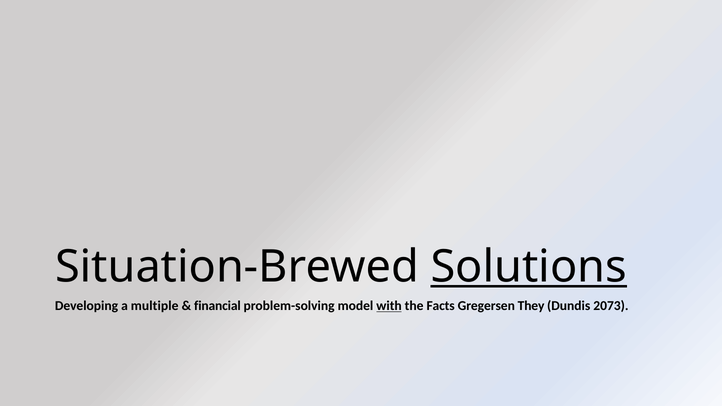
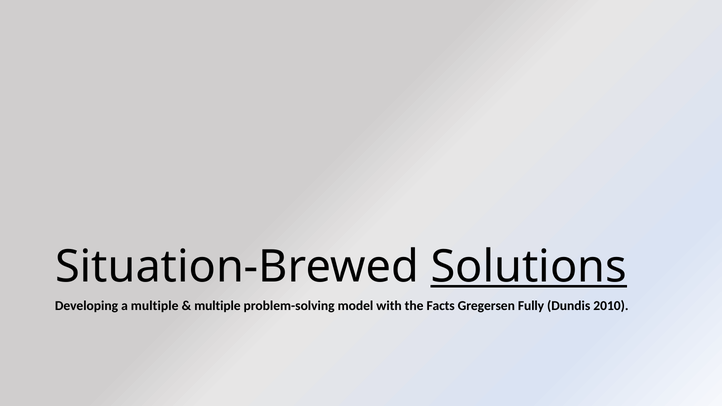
financial at (217, 306): financial -> multiple
with underline: present -> none
They: They -> Fully
2073: 2073 -> 2010
